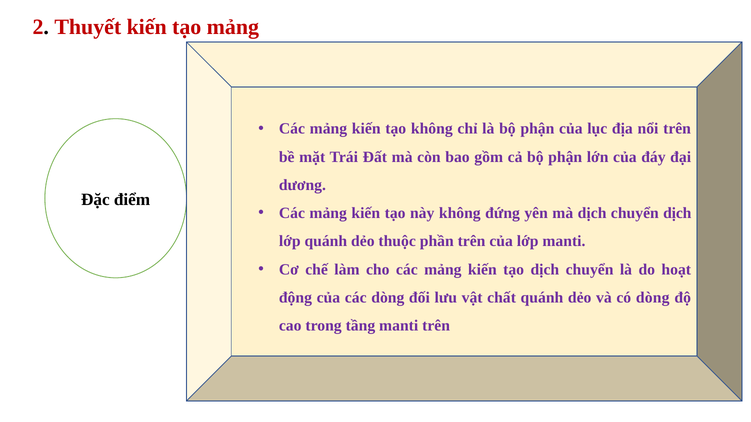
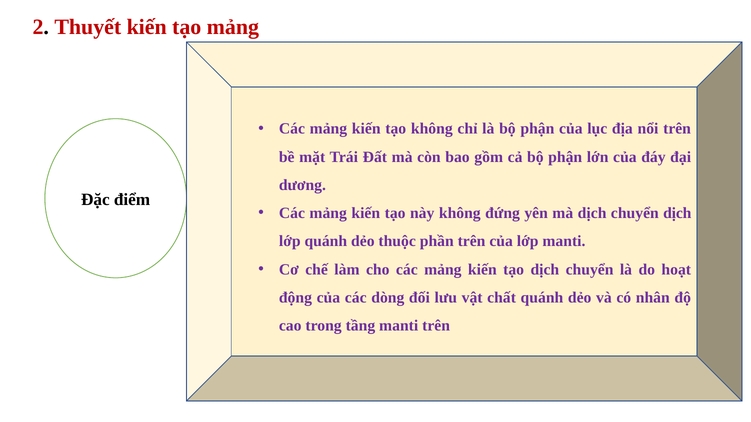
có dòng: dòng -> nhân
